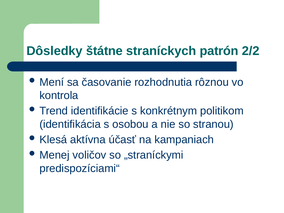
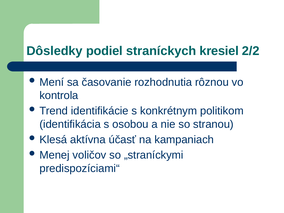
štátne: štátne -> podiel
patrón: patrón -> kresiel
